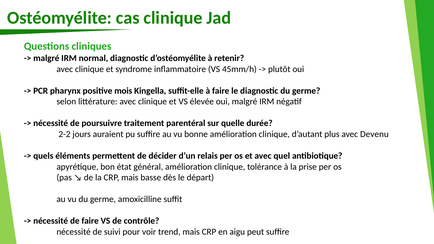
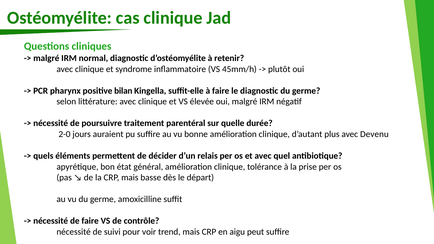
mois: mois -> bilan
2-2: 2-2 -> 2-0
